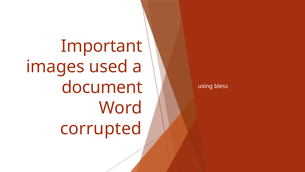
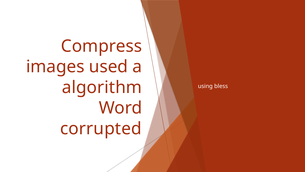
Important: Important -> Compress
document: document -> algorithm
